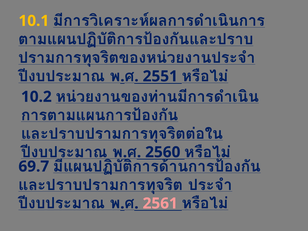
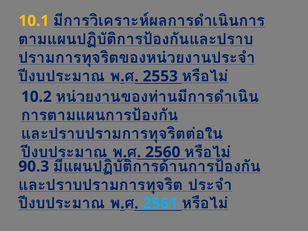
2551: 2551 -> 2553
69.7: 69.7 -> 90.3
2561 colour: pink -> light blue
